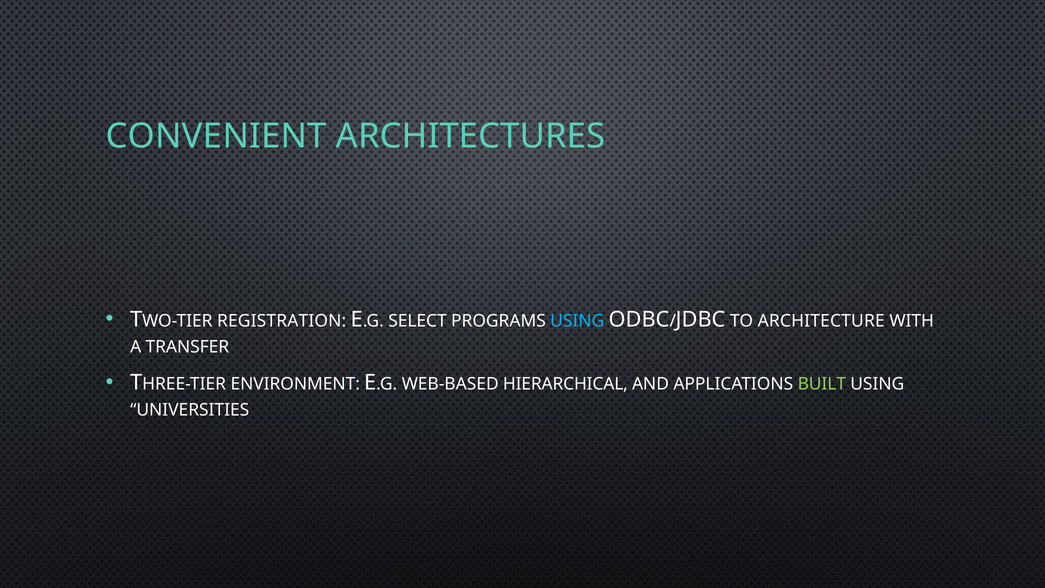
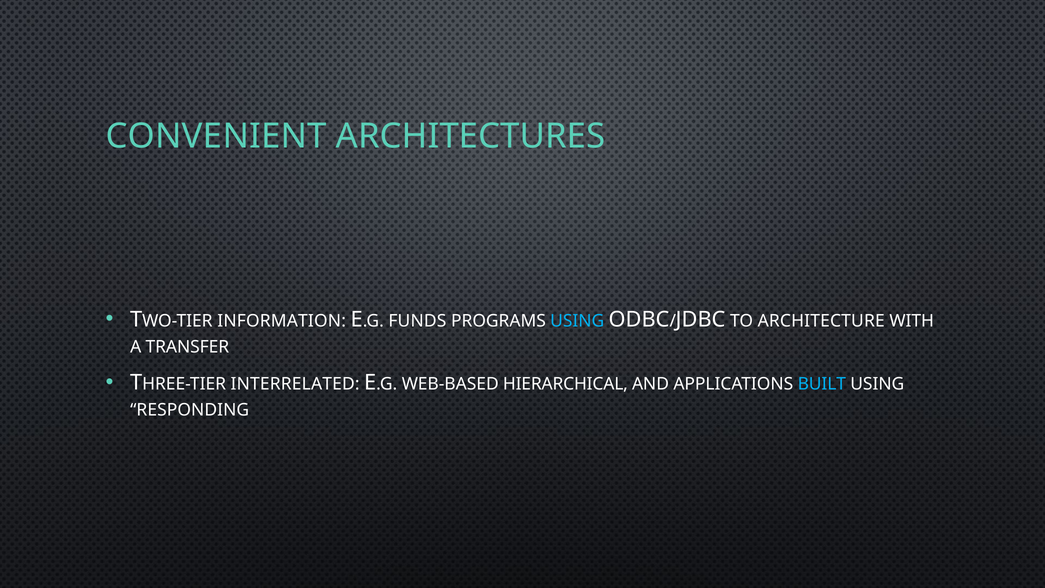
REGISTRATION: REGISTRATION -> INFORMATION
SELECT: SELECT -> FUNDS
ENVIRONMENT: ENVIRONMENT -> INTERRELATED
BUILT colour: light green -> light blue
UNIVERSITIES: UNIVERSITIES -> RESPONDING
